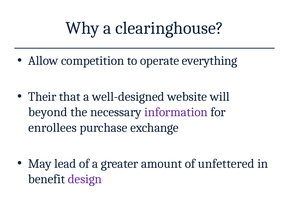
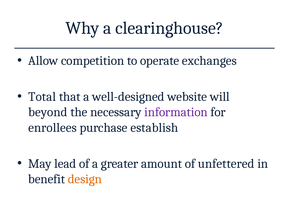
everything: everything -> exchanges
Their: Their -> Total
exchange: exchange -> establish
design colour: purple -> orange
